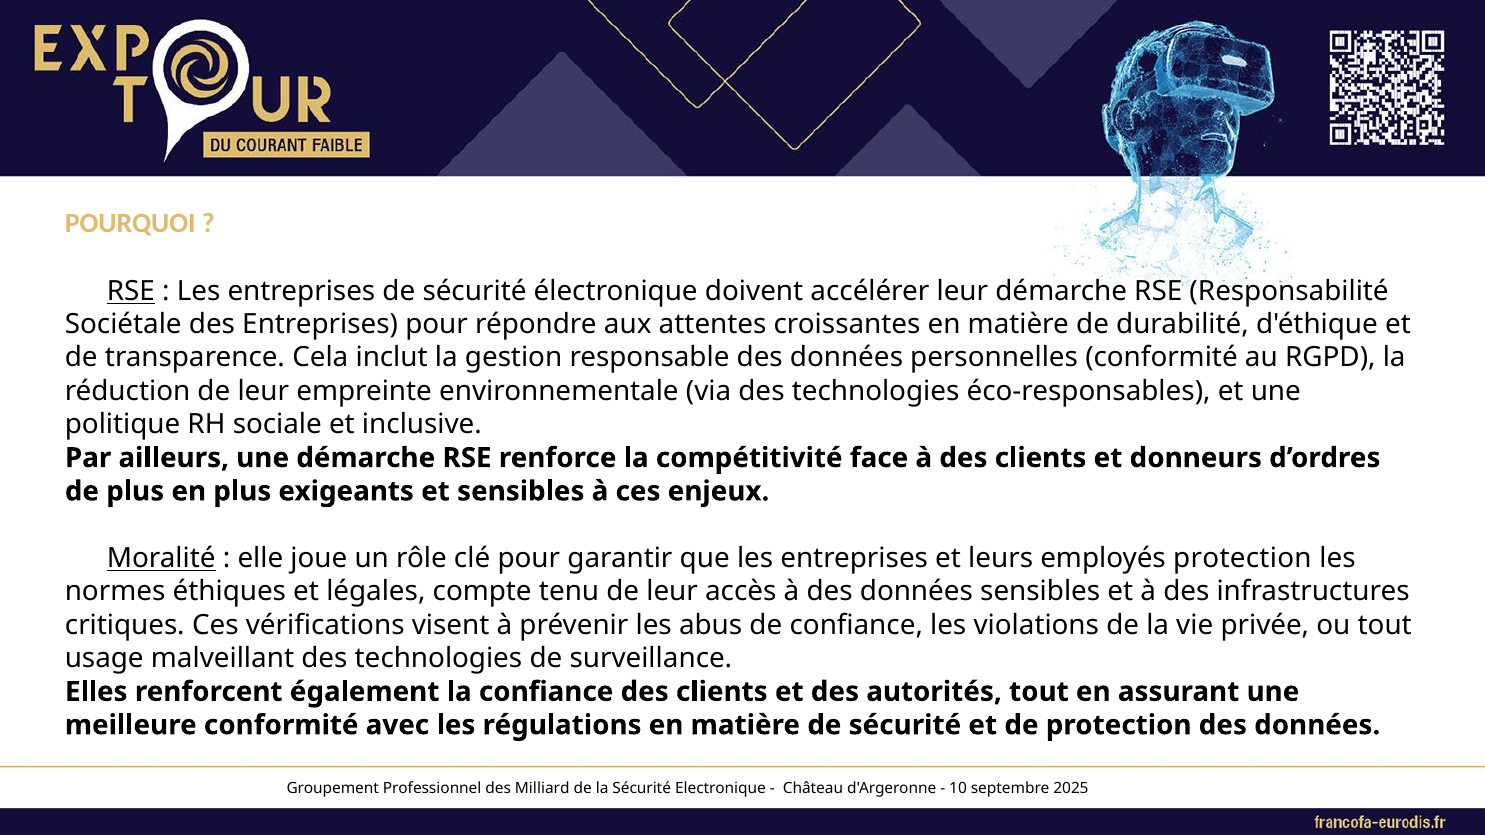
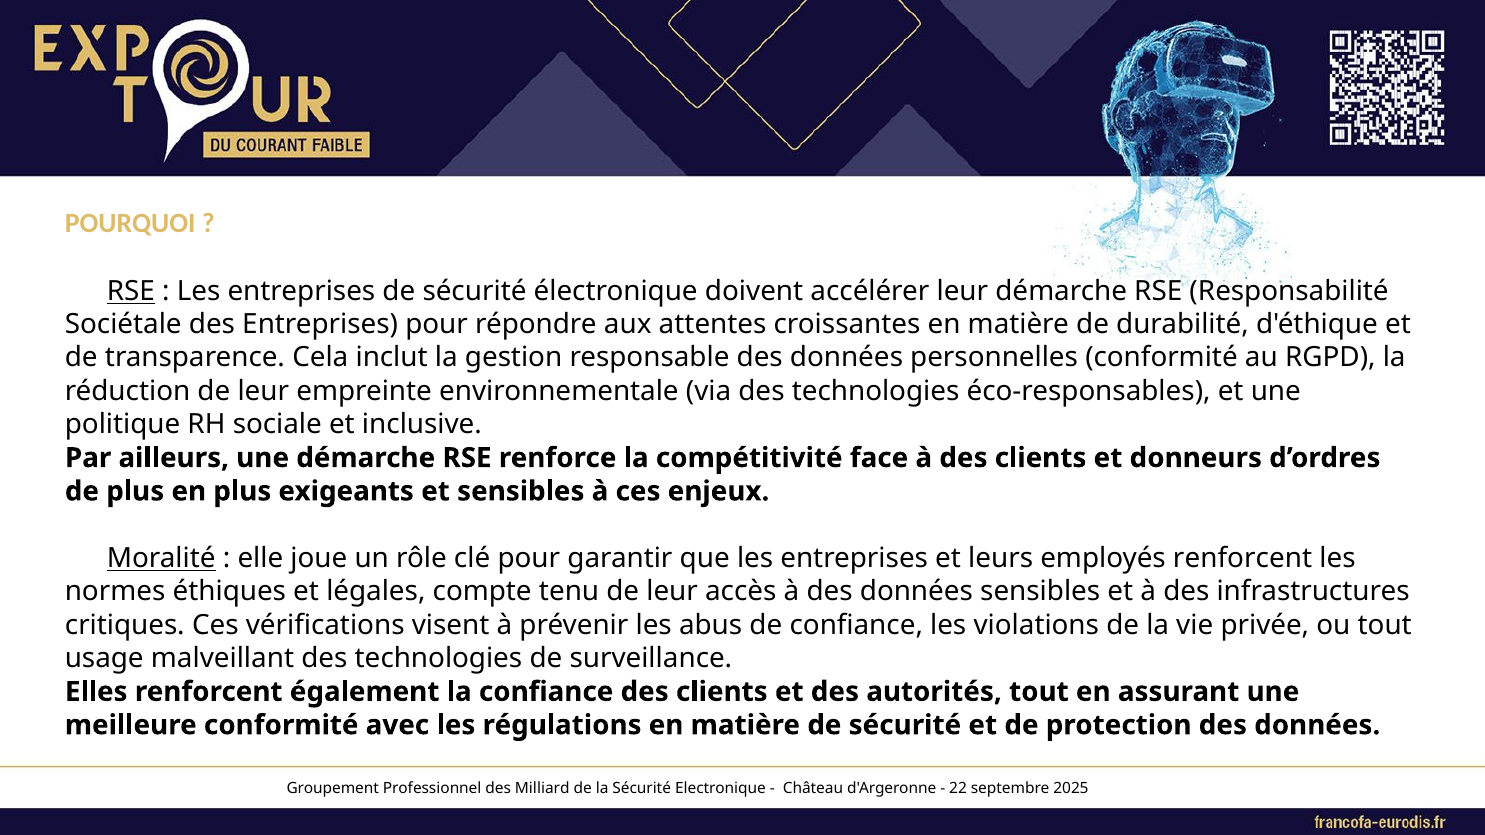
employés protection: protection -> renforcent
10: 10 -> 22
